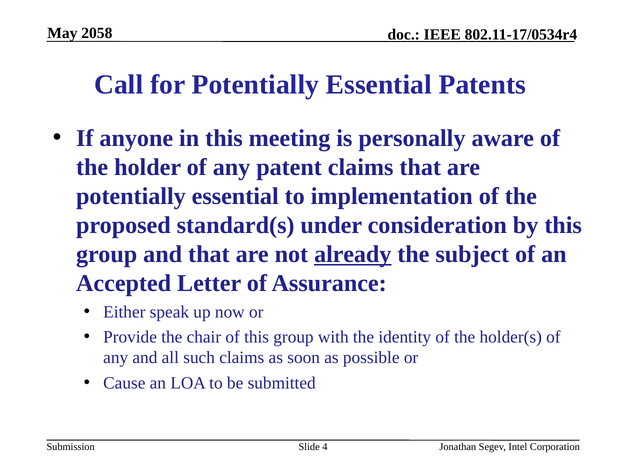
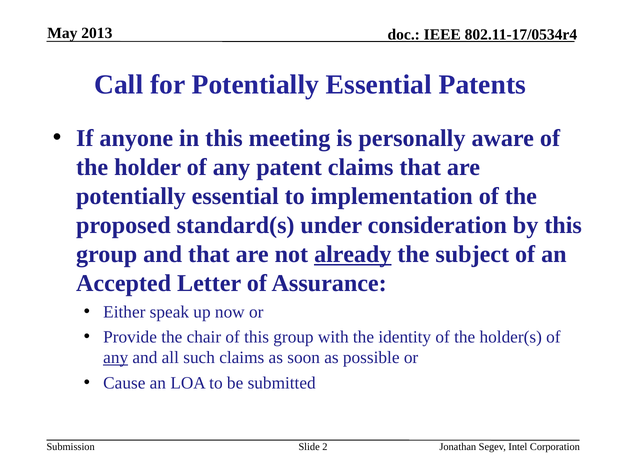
2058: 2058 -> 2013
any at (116, 358) underline: none -> present
4: 4 -> 2
